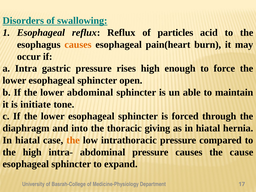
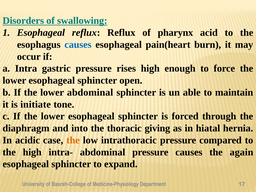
particles: particles -> pharynx
causes at (78, 45) colour: orange -> blue
hiatal at (28, 140): hiatal -> acidic
cause: cause -> again
